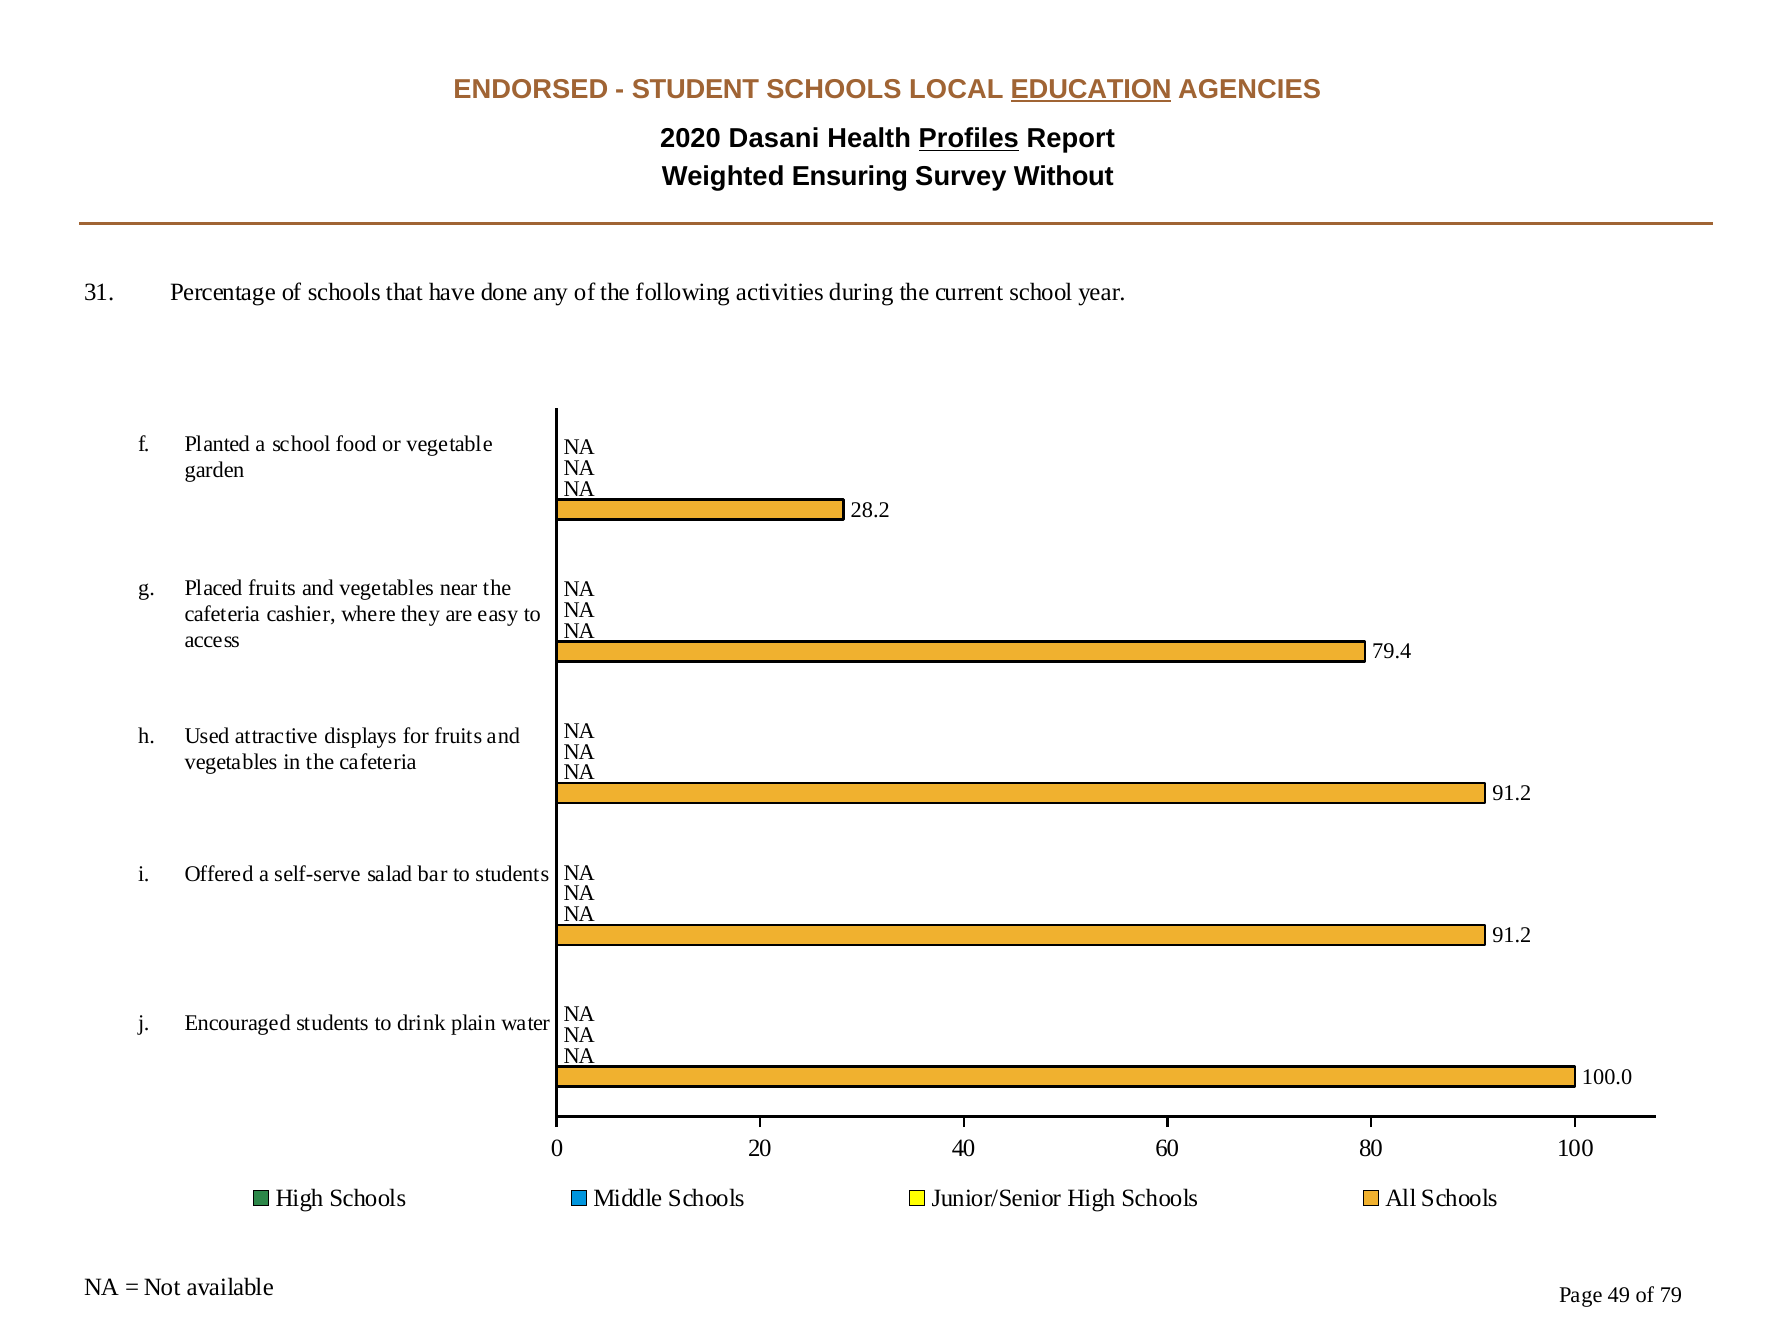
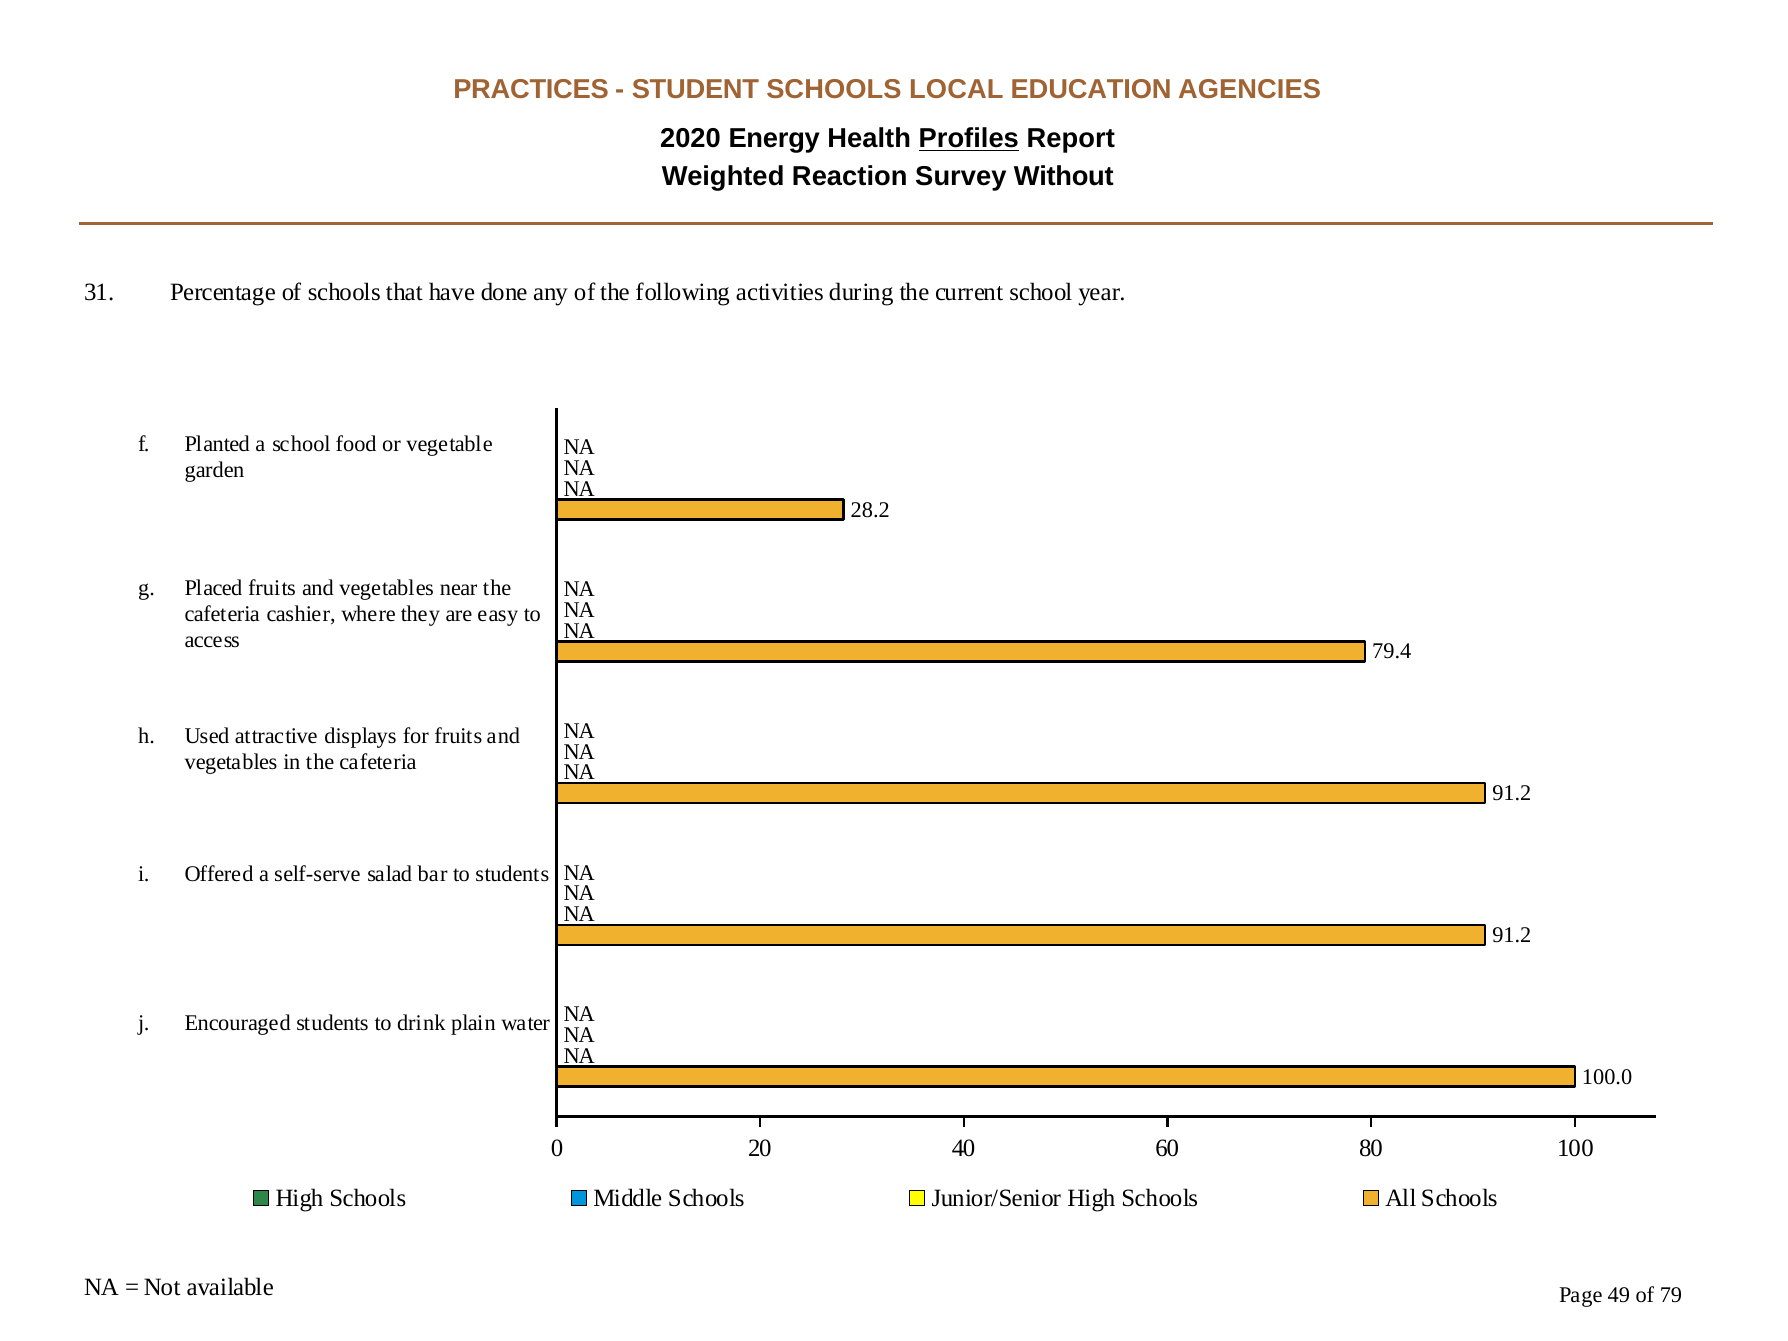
ENDORSED: ENDORSED -> PRACTICES
EDUCATION underline: present -> none
Dasani: Dasani -> Energy
Ensuring: Ensuring -> Reaction
